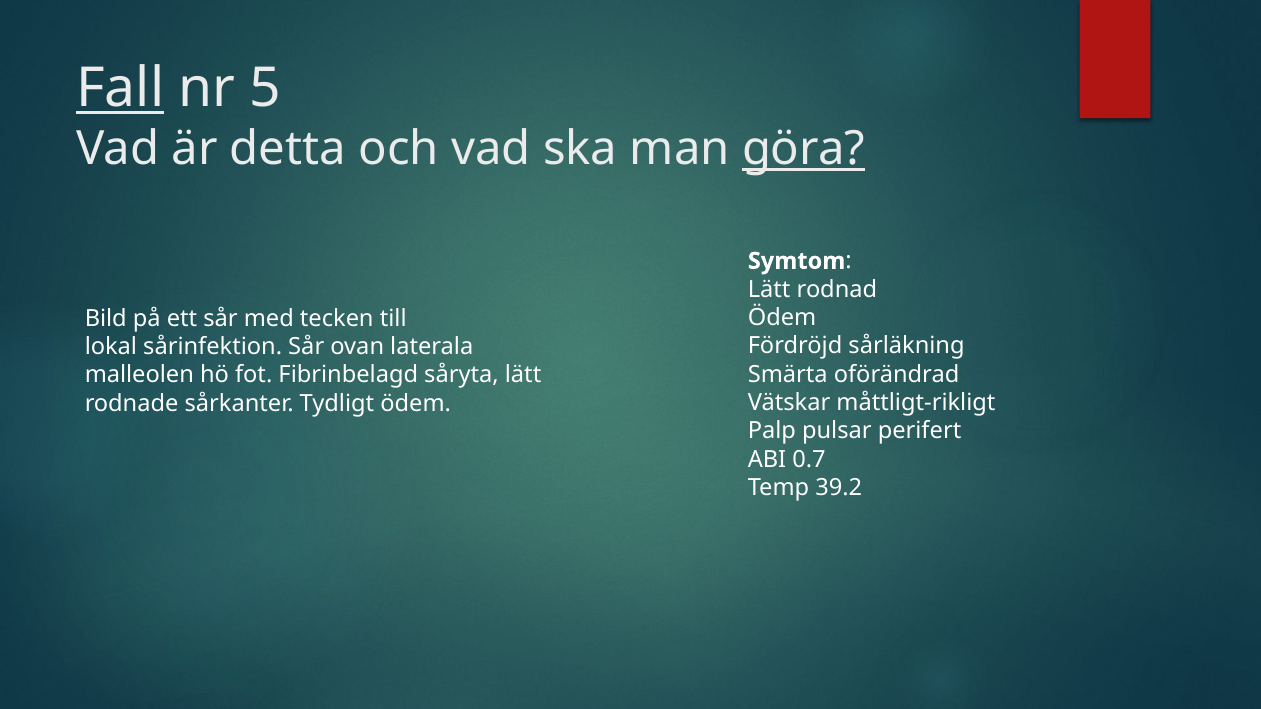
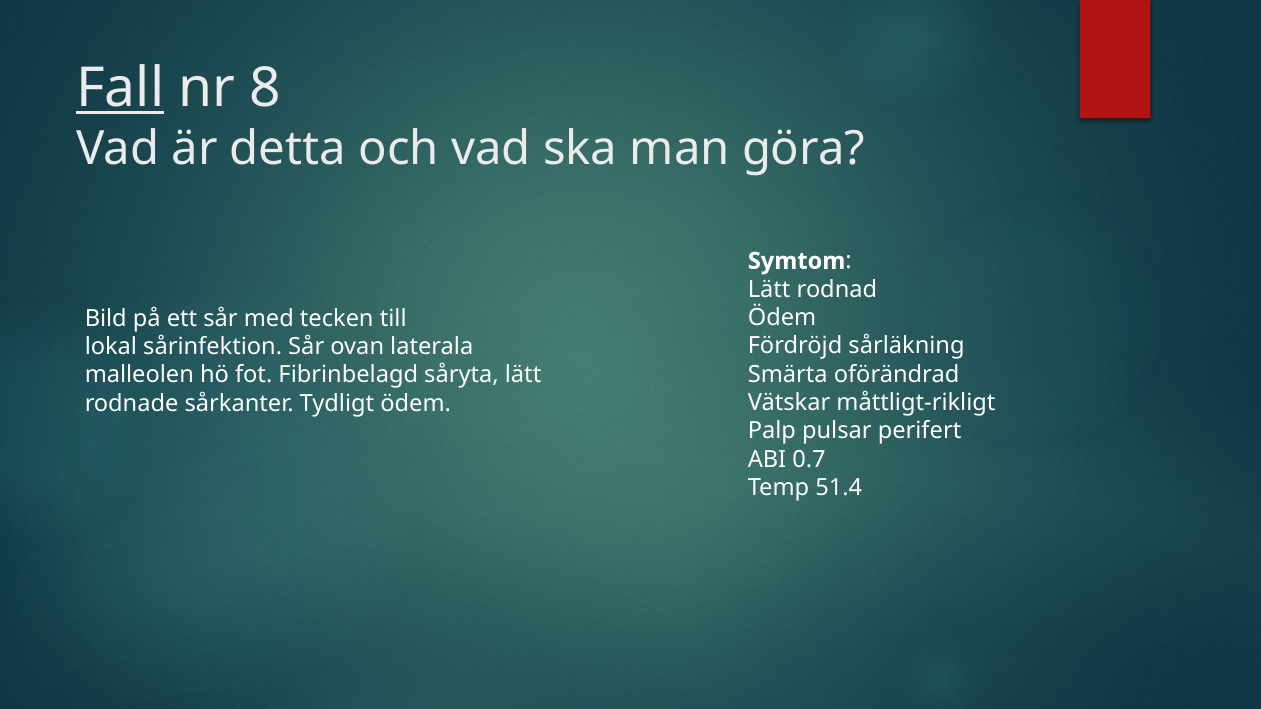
5: 5 -> 8
göra underline: present -> none
39.2: 39.2 -> 51.4
